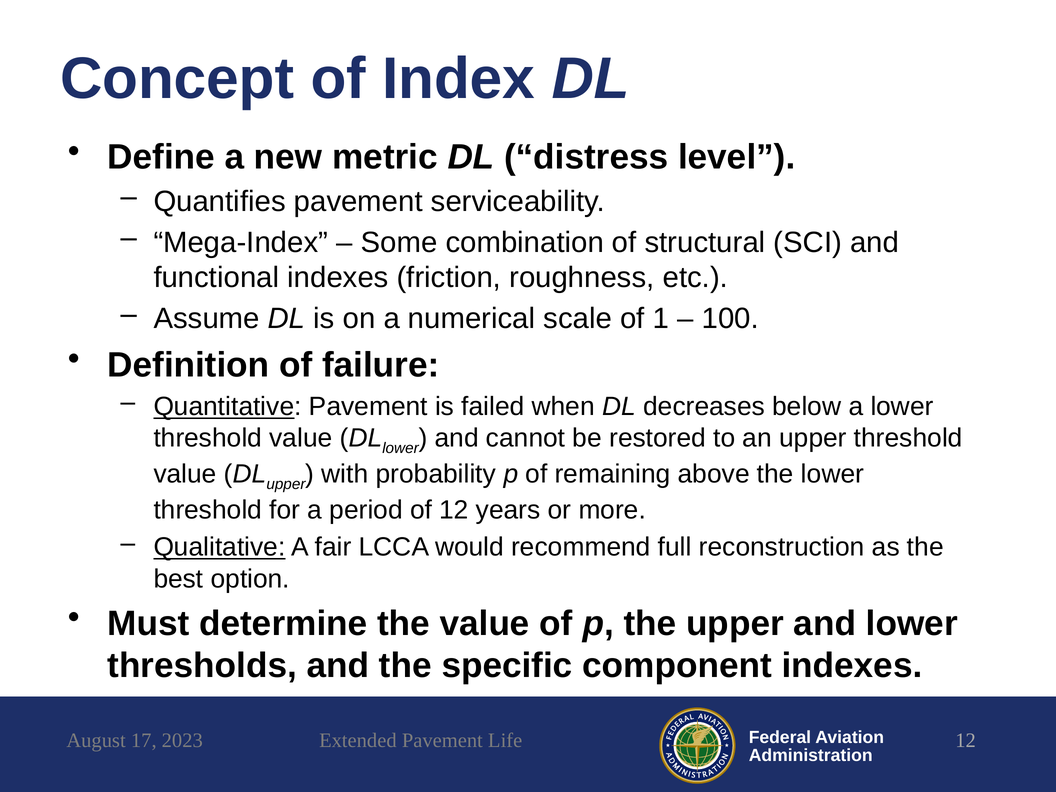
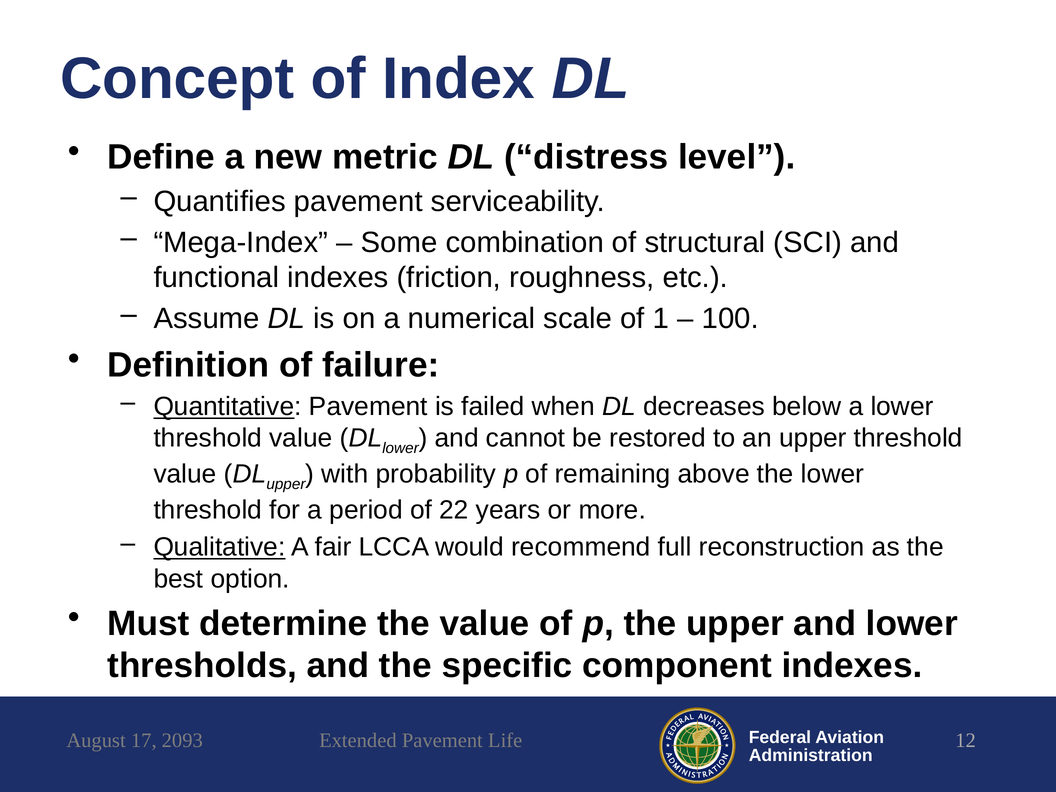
of 12: 12 -> 22
2023: 2023 -> 2093
